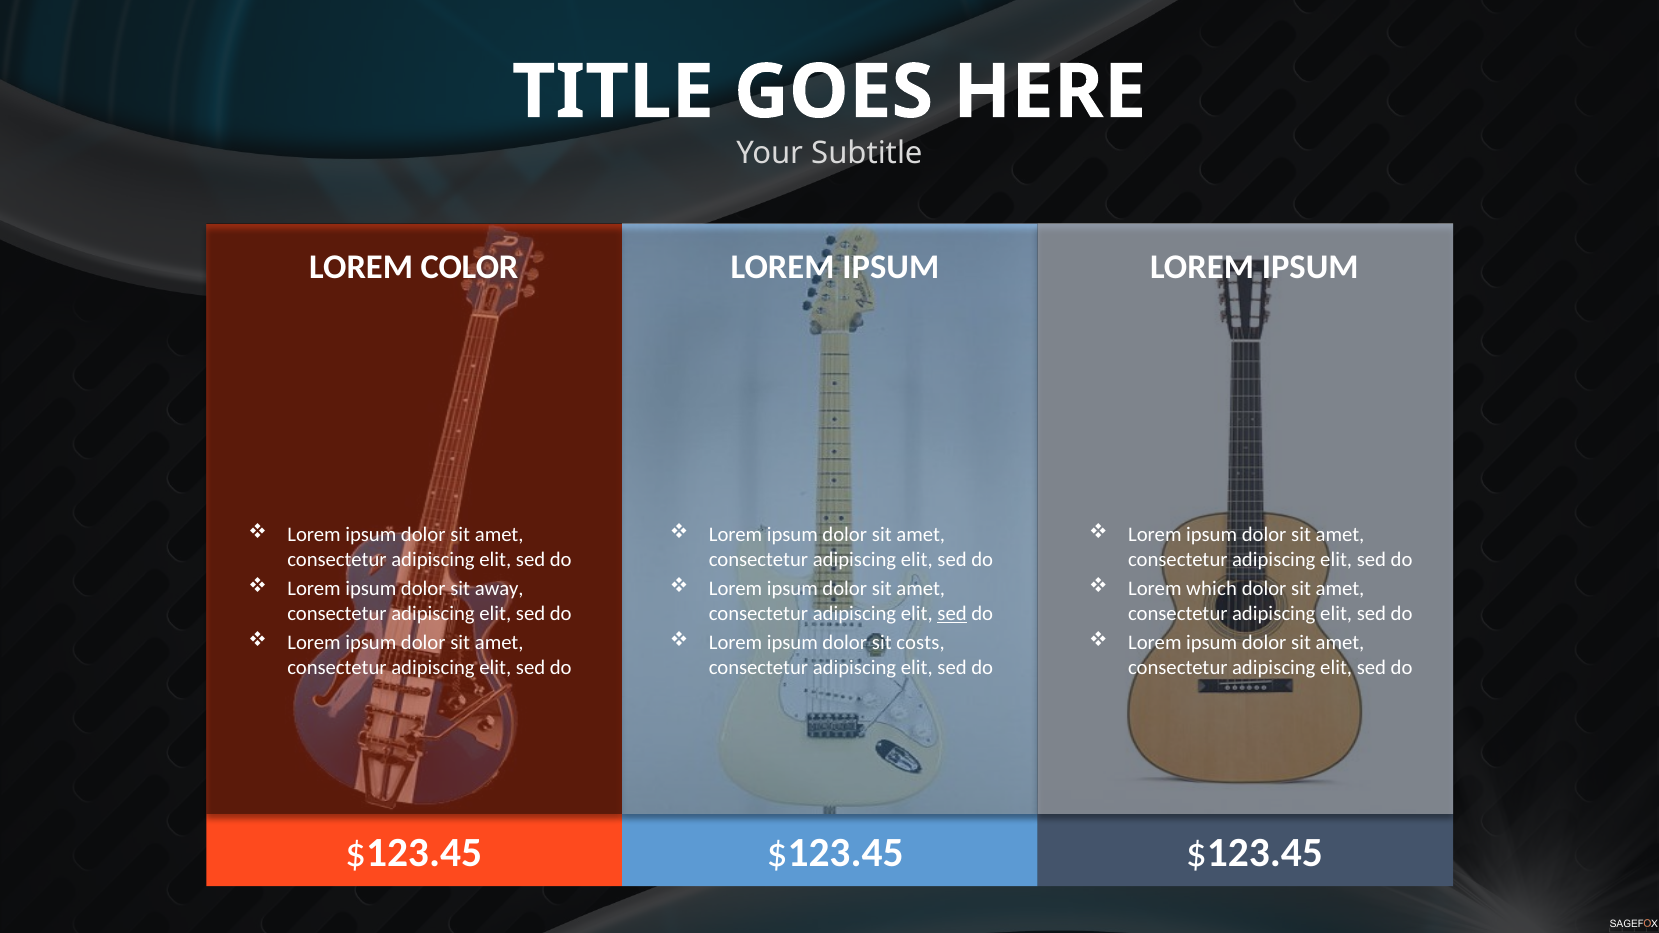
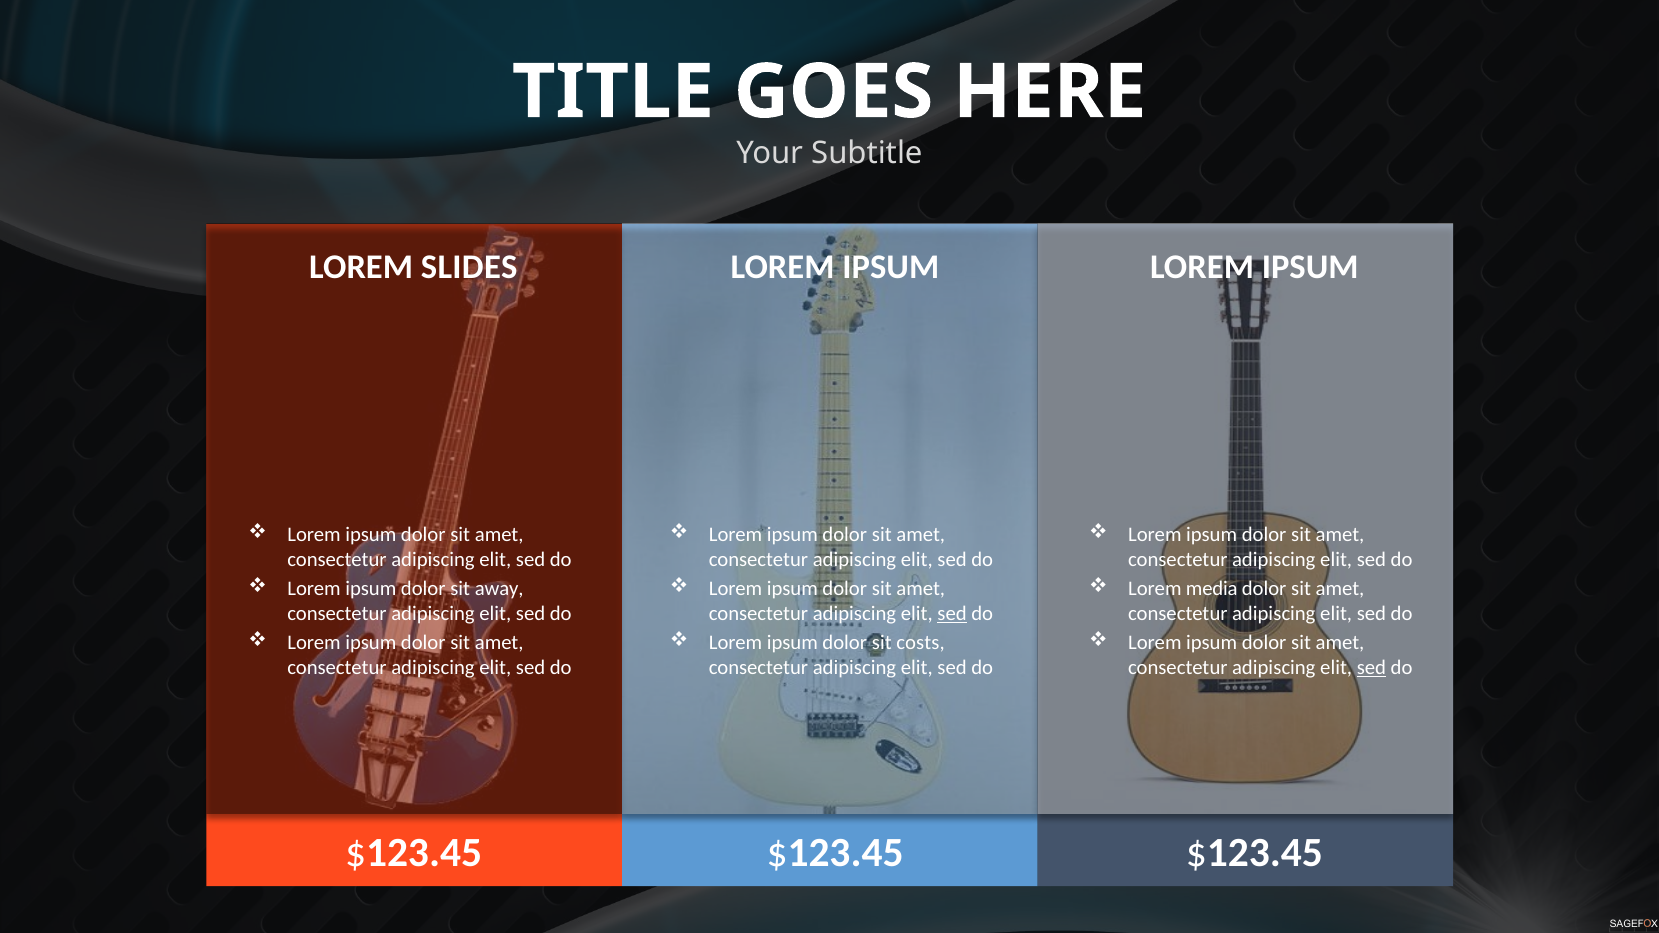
COLOR: COLOR -> SLIDES
which: which -> media
sed at (1371, 668) underline: none -> present
